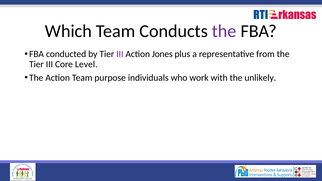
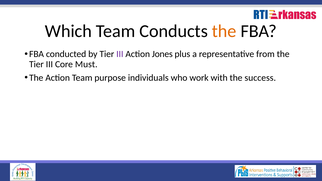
the at (224, 31) colour: purple -> orange
Level: Level -> Must
unlikely: unlikely -> success
